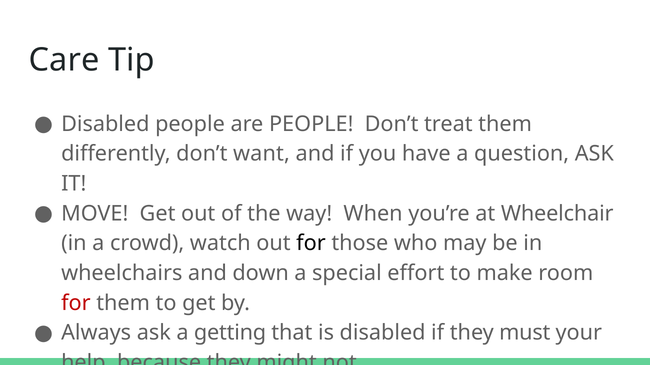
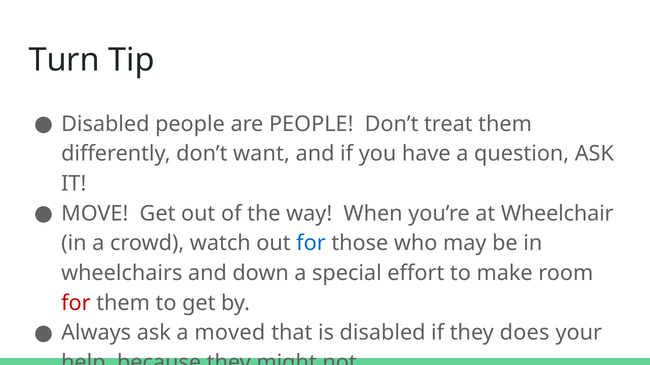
Care: Care -> Turn
for at (311, 244) colour: black -> blue
getting: getting -> moved
must: must -> does
